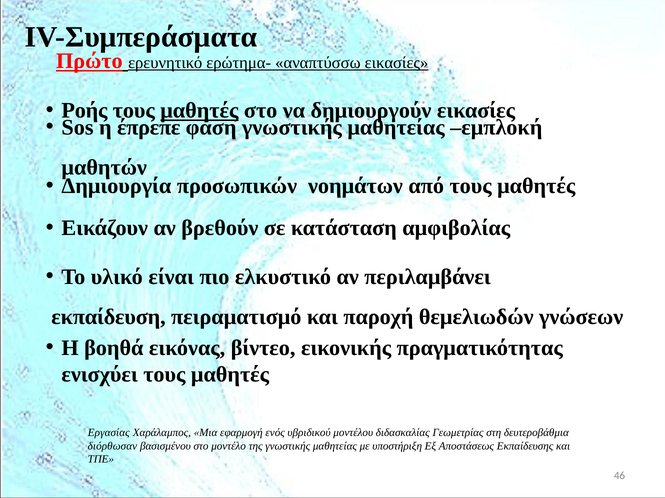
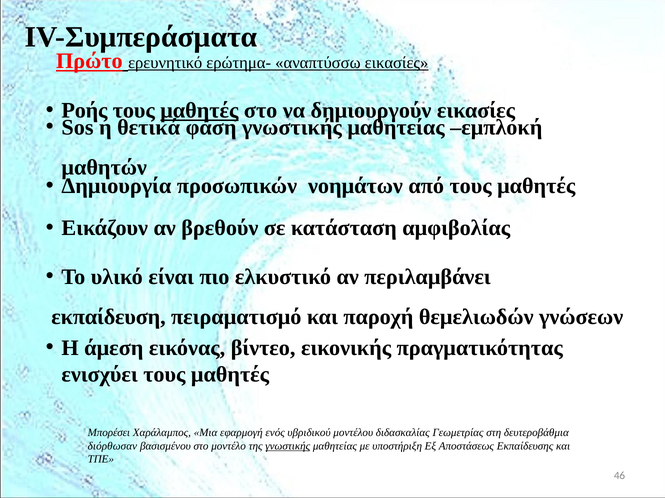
έπρεπε: έπρεπε -> θετικά
βοηθά: βοηθά -> άμεση
Εργασίας: Εργασίας -> Μπορέσει
γνωστικής at (288, 447) underline: none -> present
